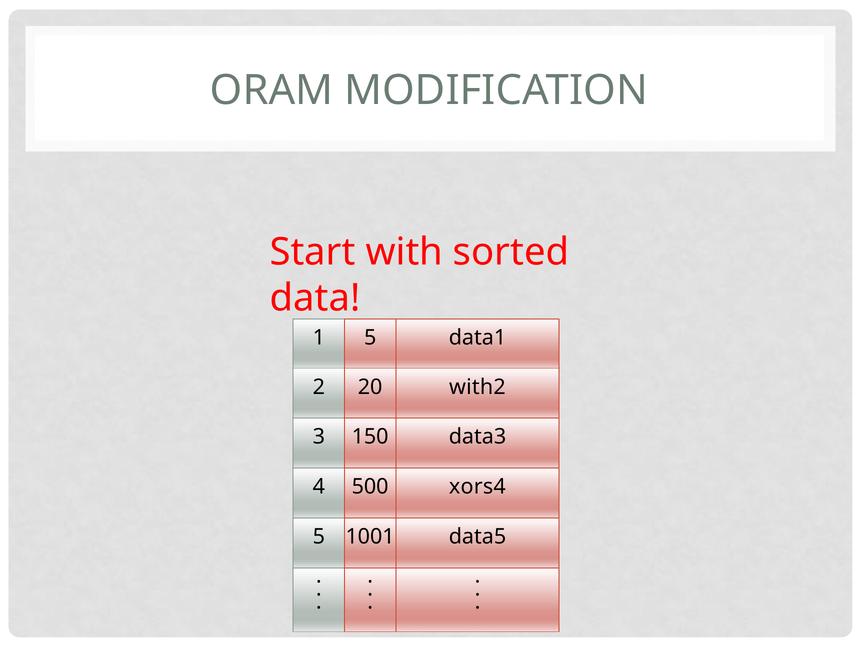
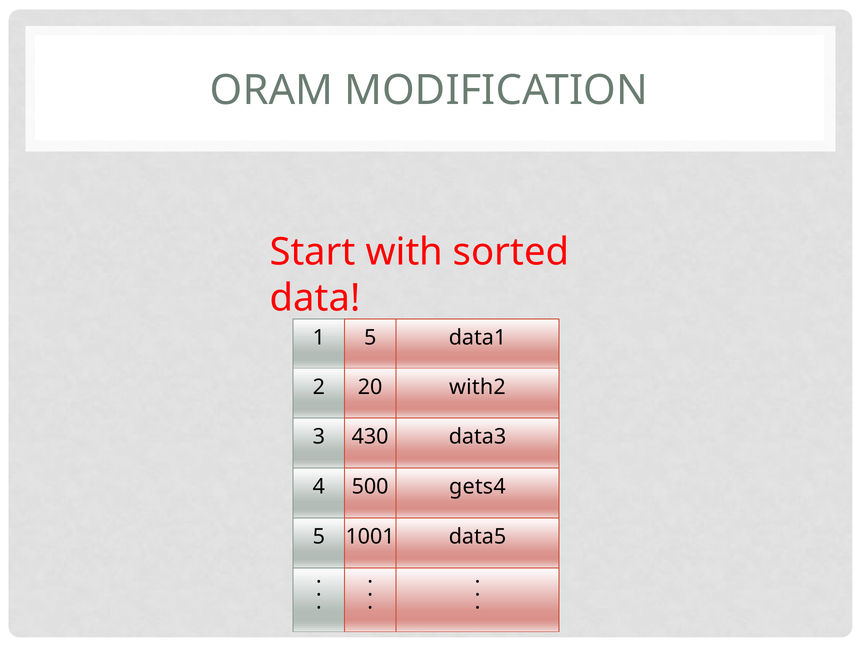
150: 150 -> 430
xors4: xors4 -> gets4
